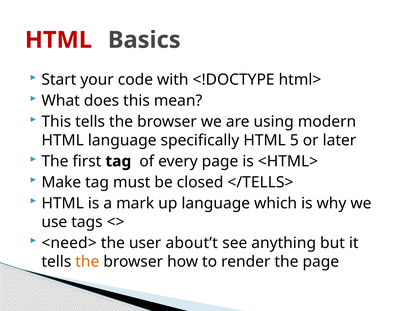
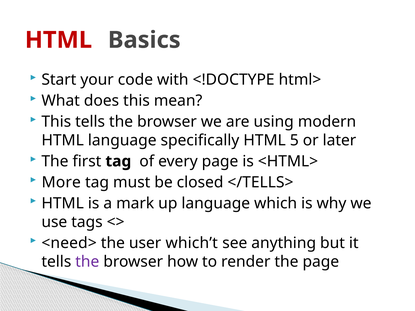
Make: Make -> More
about’t: about’t -> which’t
the at (87, 262) colour: orange -> purple
